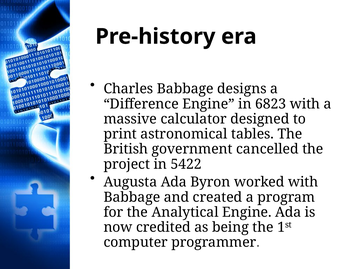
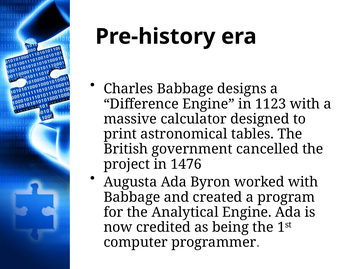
6823: 6823 -> 1123
5422: 5422 -> 1476
